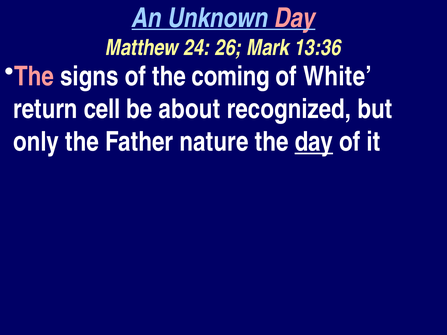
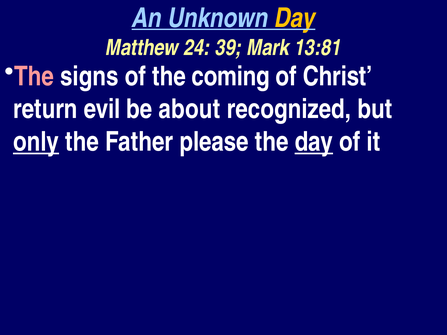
Day at (295, 18) colour: pink -> yellow
26: 26 -> 39
13:36: 13:36 -> 13:81
White: White -> Christ
cell: cell -> evil
only underline: none -> present
nature: nature -> please
